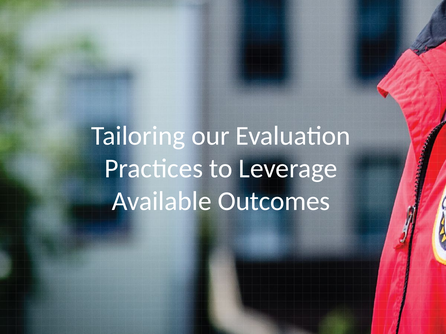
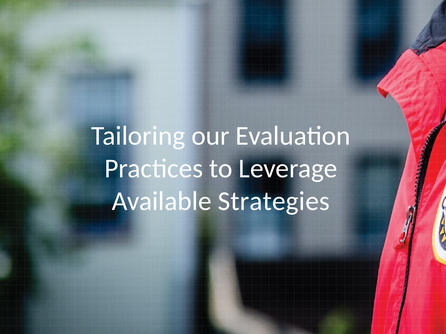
Outcomes: Outcomes -> Strategies
